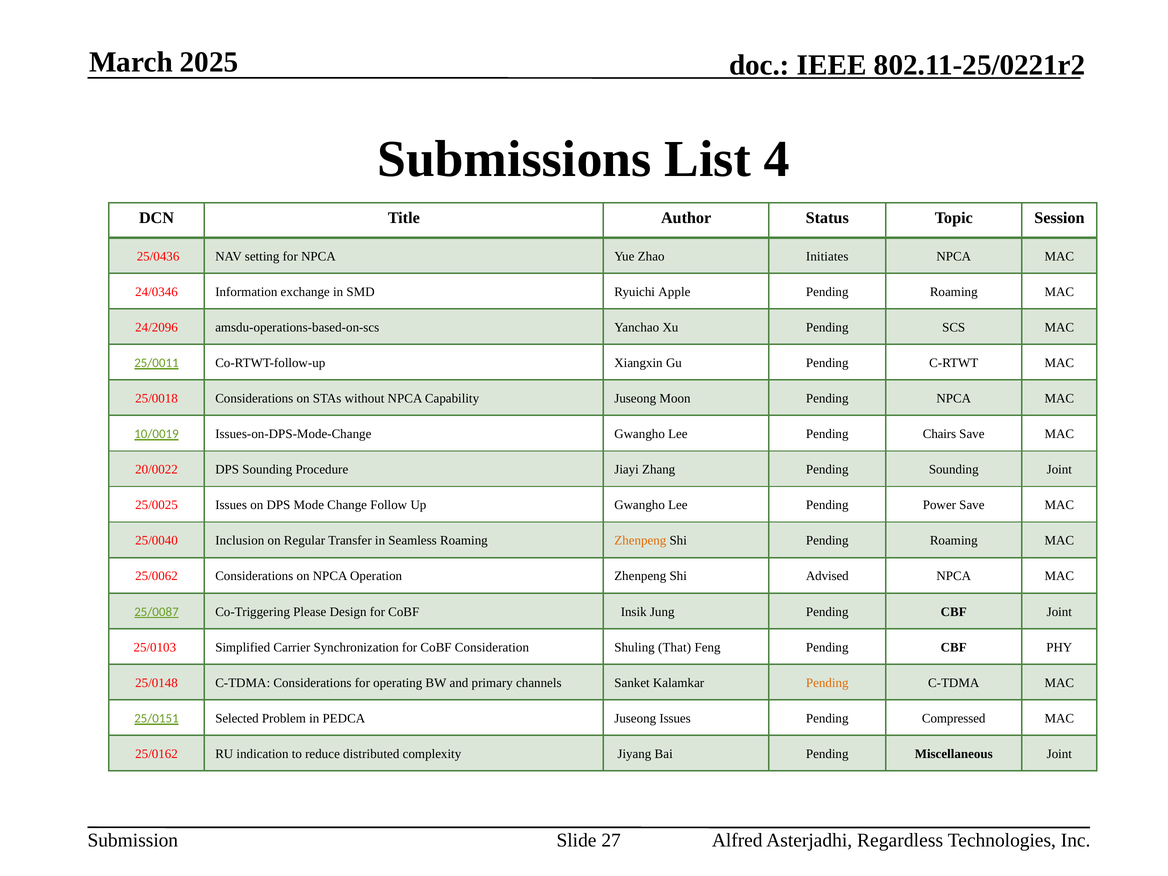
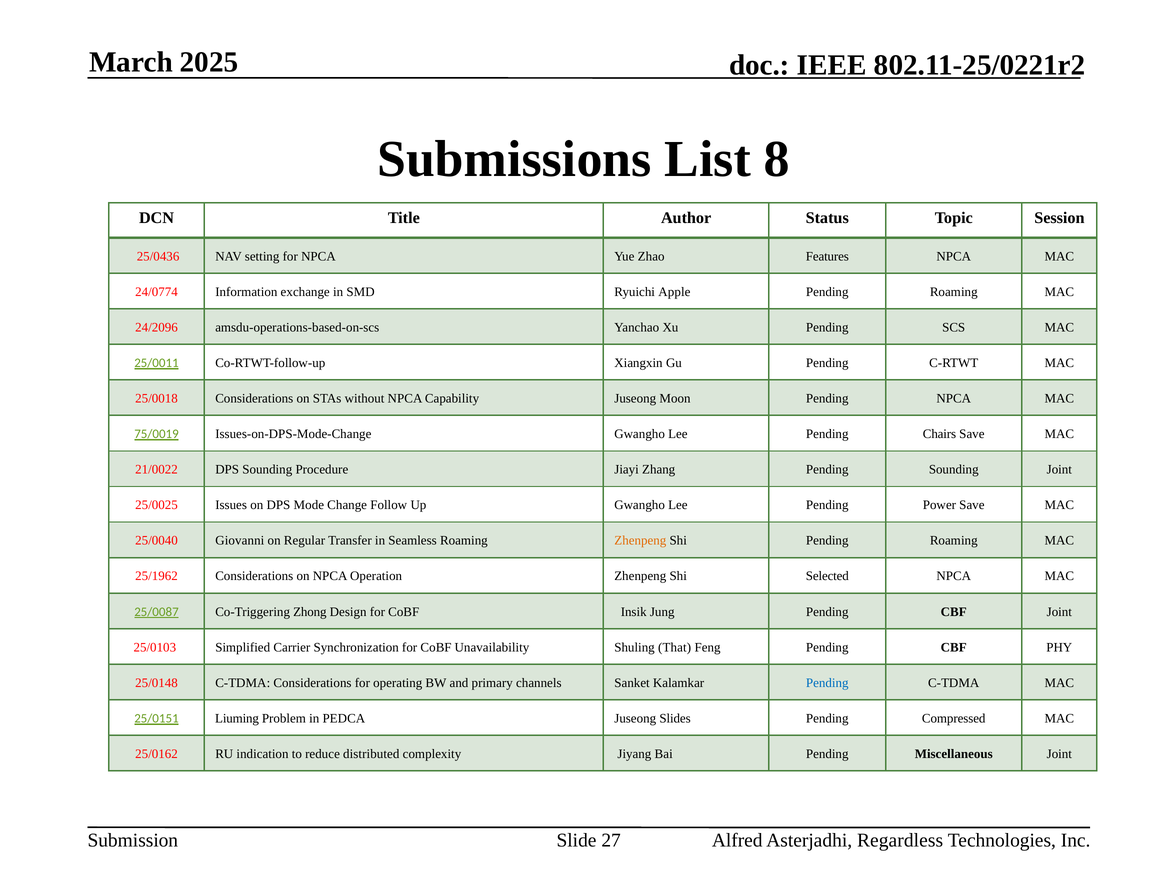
4: 4 -> 8
Initiates: Initiates -> Features
24/0346: 24/0346 -> 24/0774
10/0019: 10/0019 -> 75/0019
20/0022: 20/0022 -> 21/0022
Inclusion: Inclusion -> Giovanni
25/0062: 25/0062 -> 25/1962
Advised: Advised -> Selected
Please: Please -> Zhong
Consideration: Consideration -> Unavailability
Pending at (827, 683) colour: orange -> blue
Selected: Selected -> Liuming
Juseong Issues: Issues -> Slides
